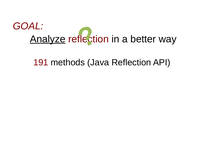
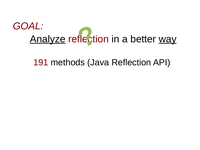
way underline: none -> present
